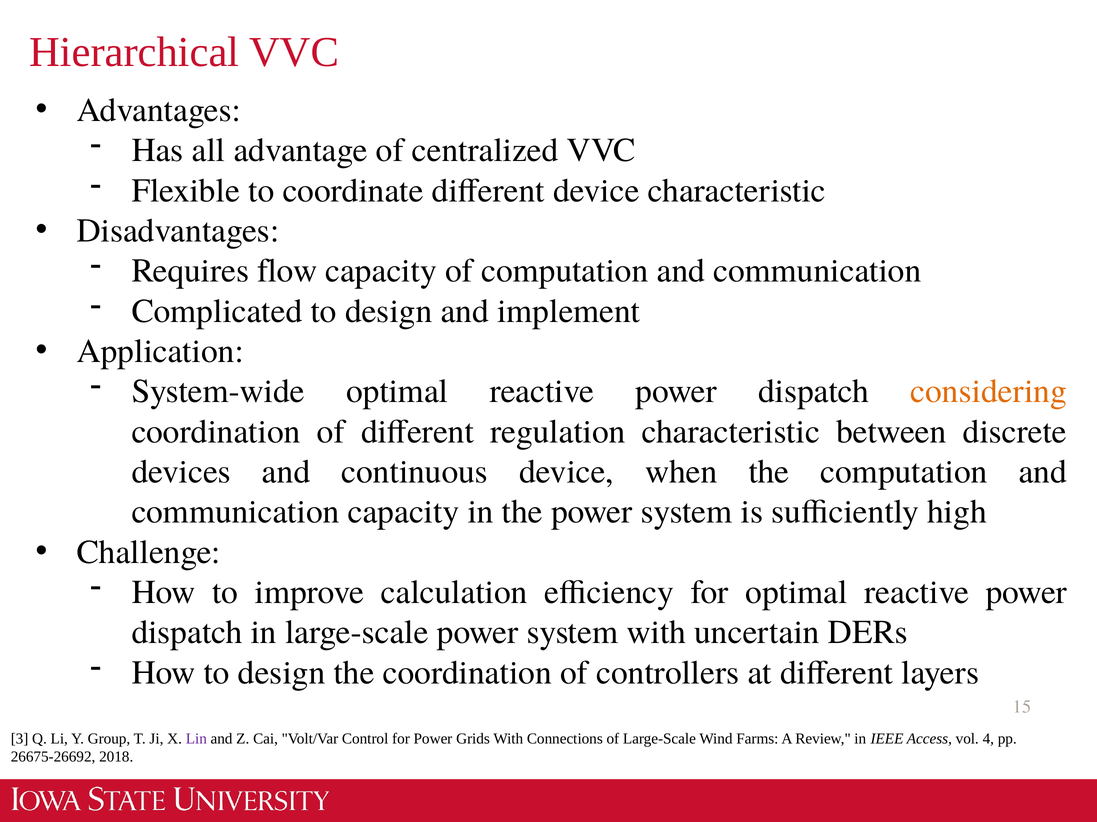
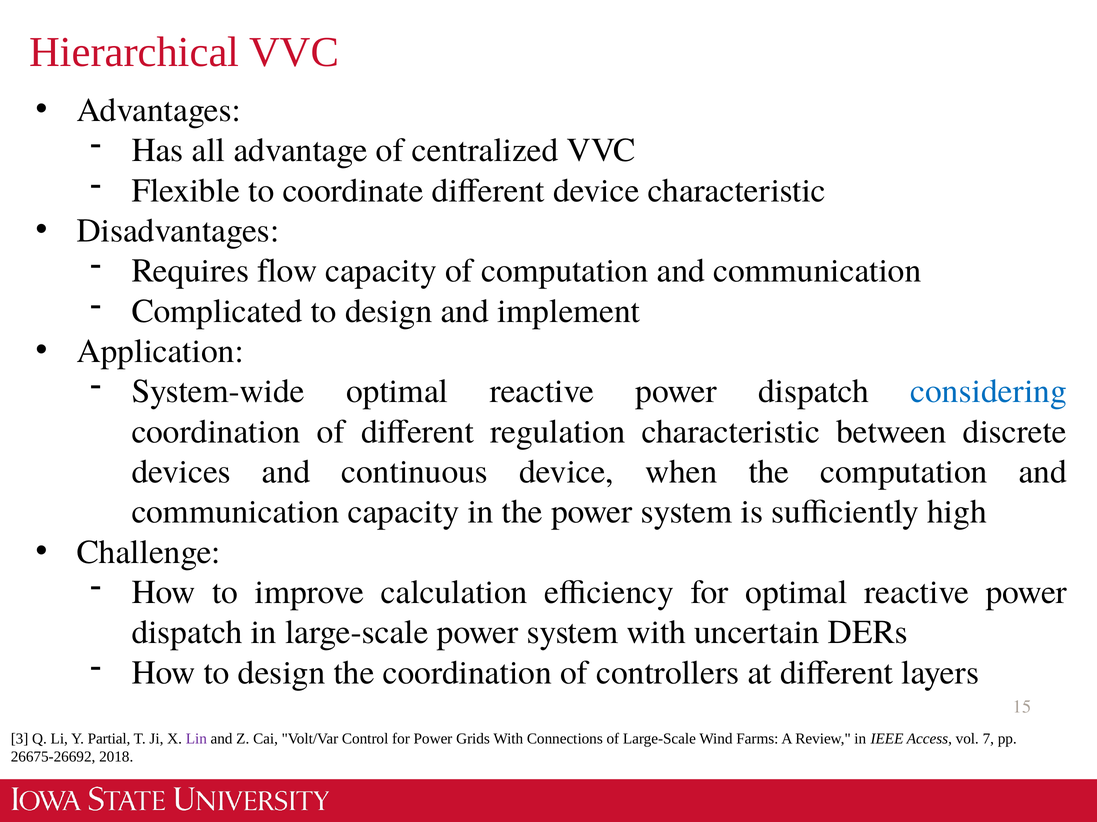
considering colour: orange -> blue
Group: Group -> Partial
4: 4 -> 7
